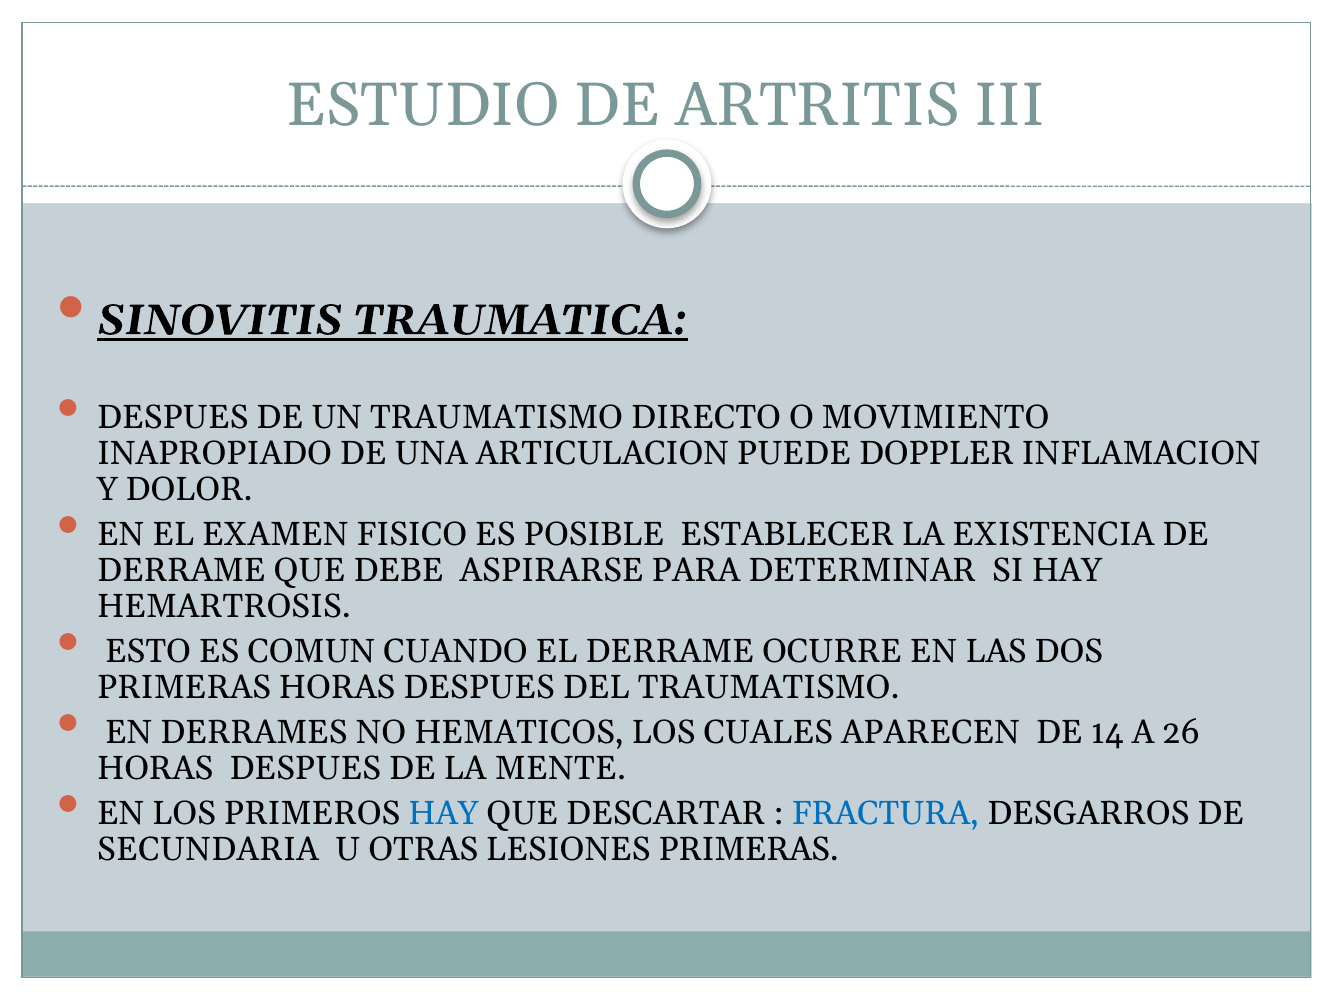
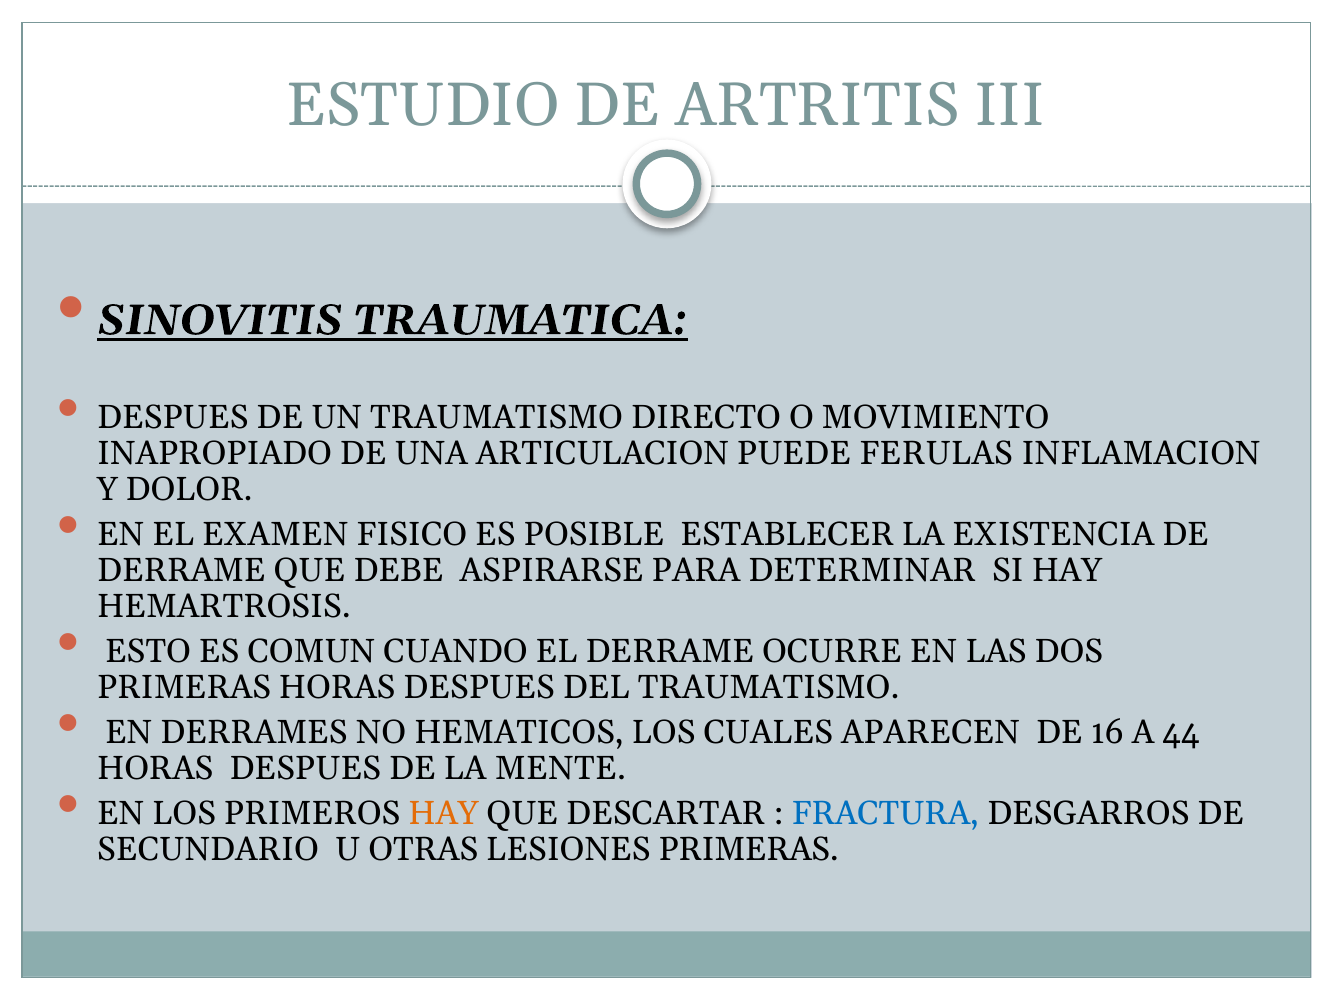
DOPPLER: DOPPLER -> FERULAS
14: 14 -> 16
26: 26 -> 44
HAY at (443, 814) colour: blue -> orange
SECUNDARIA: SECUNDARIA -> SECUNDARIO
